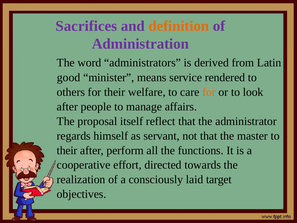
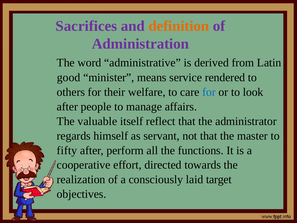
administrators: administrators -> administrative
for at (209, 92) colour: orange -> blue
proposal: proposal -> valuable
their at (67, 150): their -> fifty
